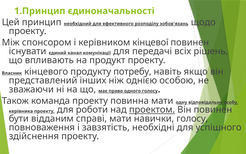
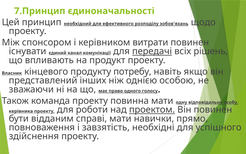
1.Принцип: 1.Принцип -> 7.Принцип
кінцевої: кінцевої -> витрати
передачі underline: none -> present
навички голосу: голосу -> прямо
